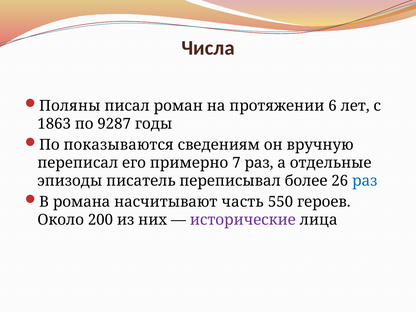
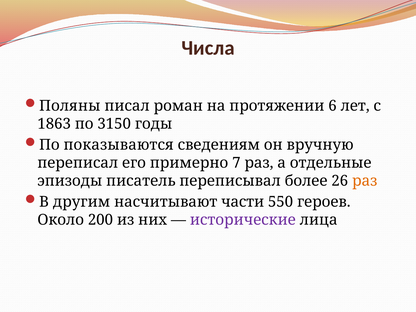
9287: 9287 -> 3150
раз at (365, 181) colour: blue -> orange
романа: романа -> другим
часть: часть -> части
